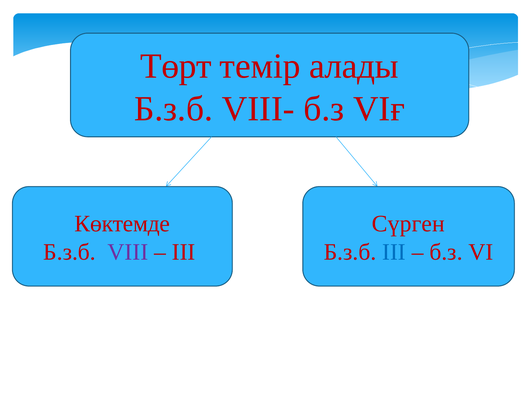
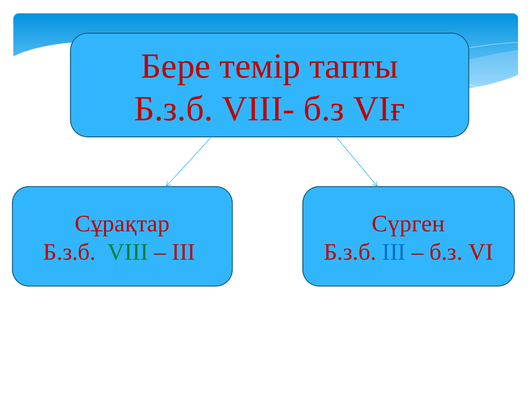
Төрт: Төрт -> Бере
алады: алады -> тапты
Көктемде: Көктемде -> Сұрақтар
VIII colour: purple -> green
